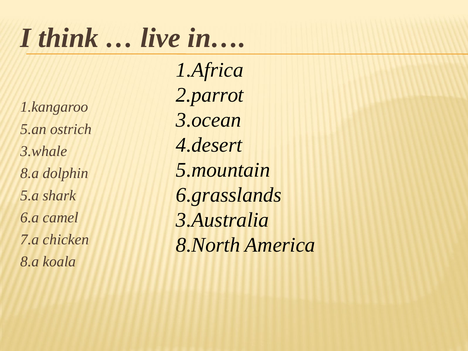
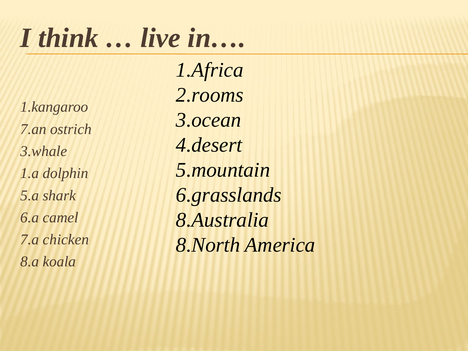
2.parrot: 2.parrot -> 2.rooms
5.an: 5.an -> 7.an
8.a at (30, 173): 8.a -> 1.a
3.Australia: 3.Australia -> 8.Australia
